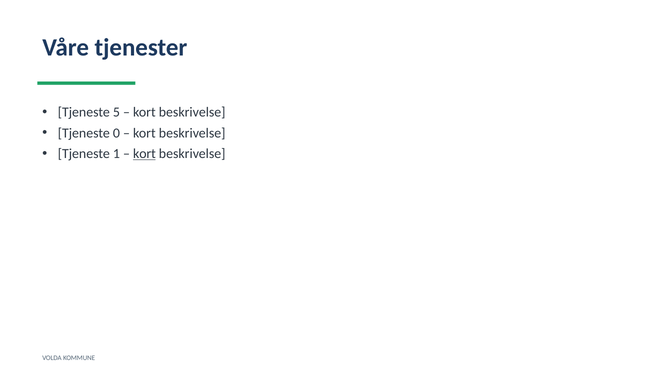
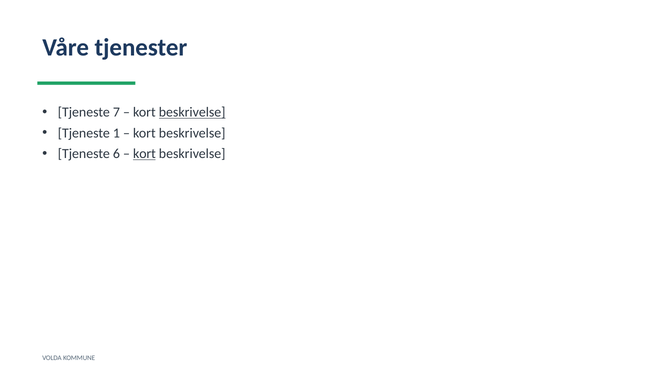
5: 5 -> 7
beskrivelse at (192, 112) underline: none -> present
0: 0 -> 1
1: 1 -> 6
